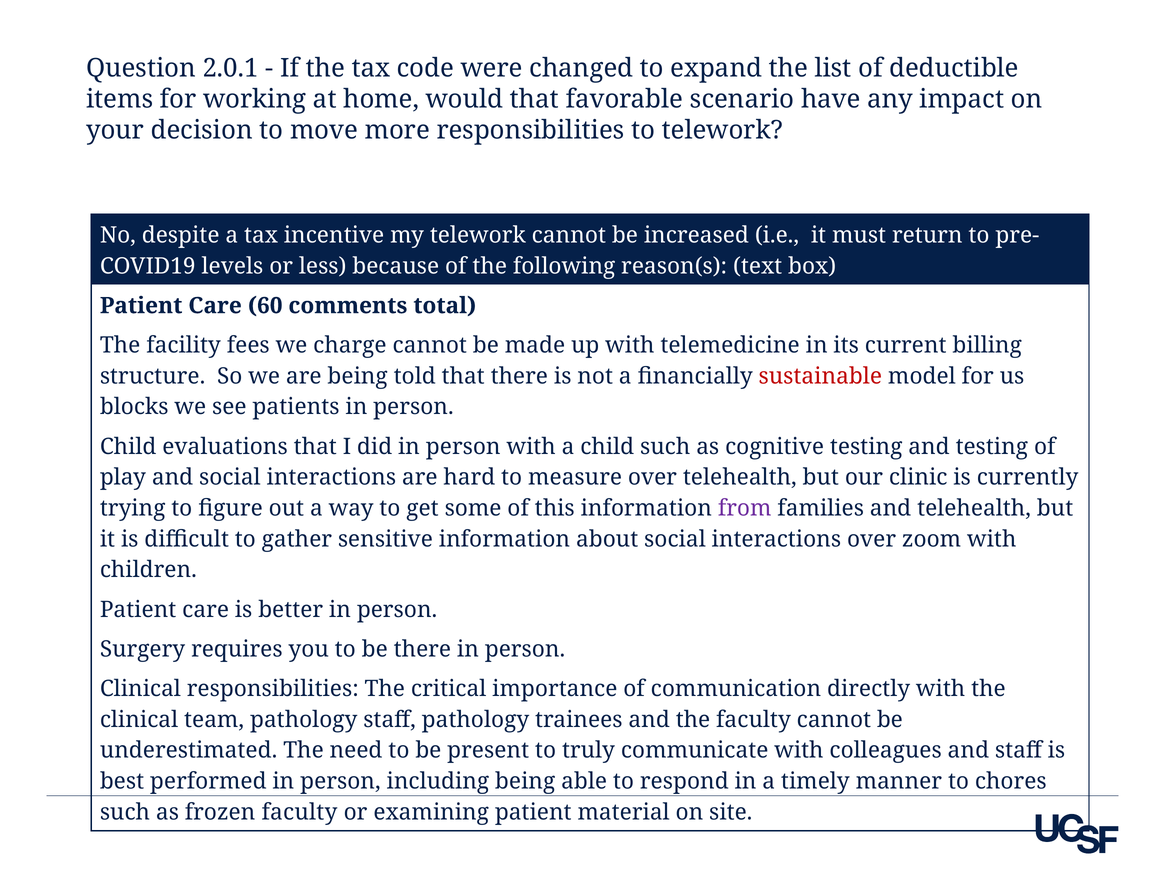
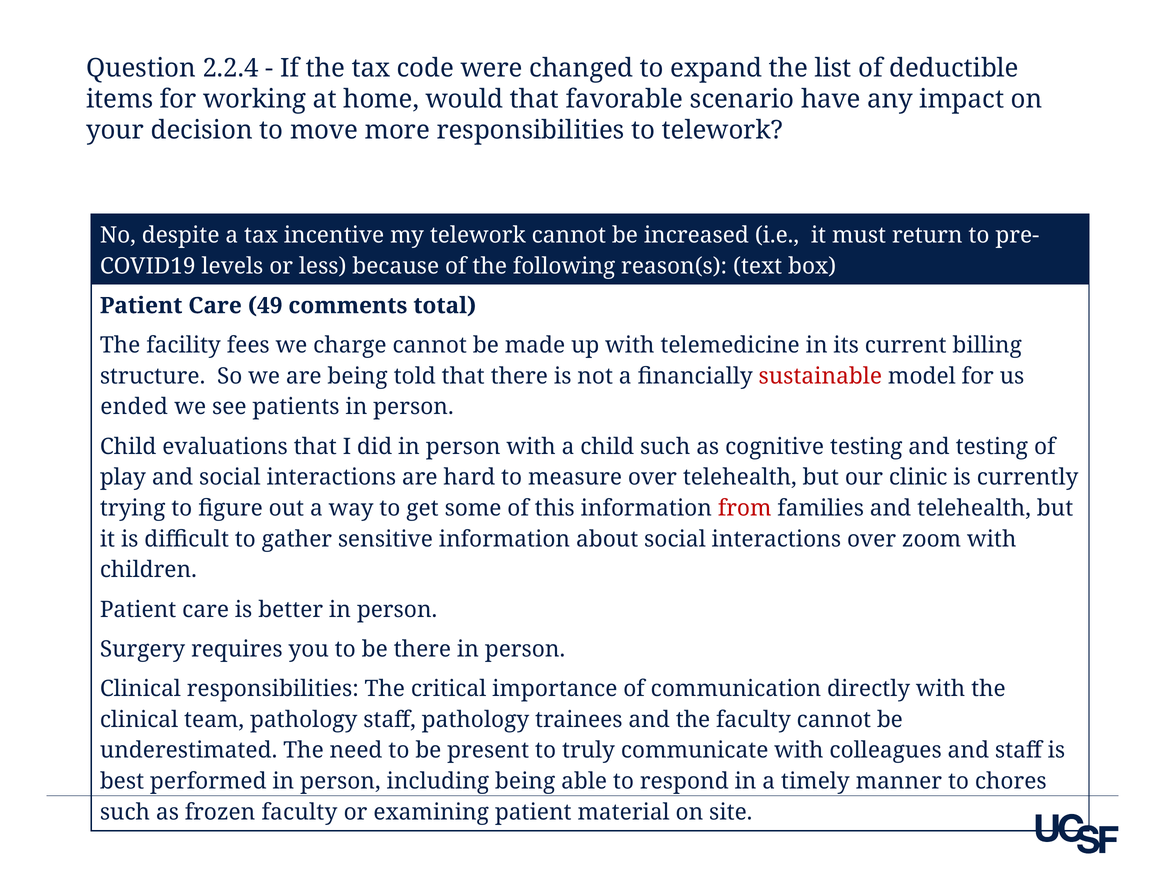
2.0.1: 2.0.1 -> 2.2.4
60: 60 -> 49
blocks: blocks -> ended
from colour: purple -> red
